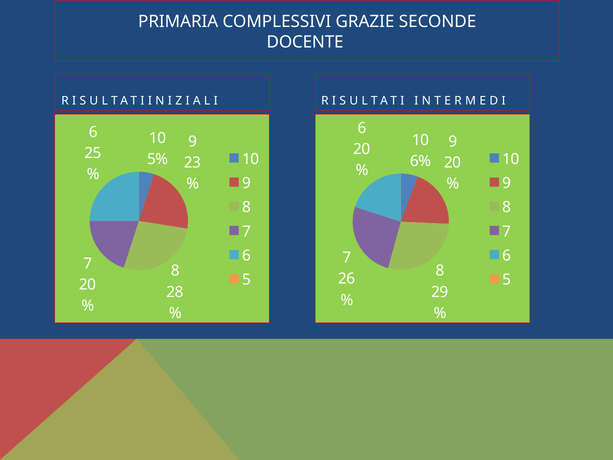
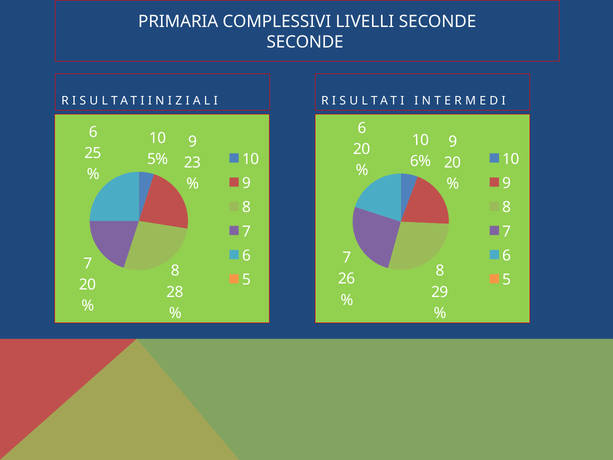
GRAZIE: GRAZIE -> LIVELLI
DOCENTE at (305, 42): DOCENTE -> SECONDE
